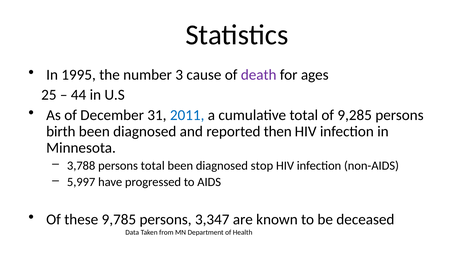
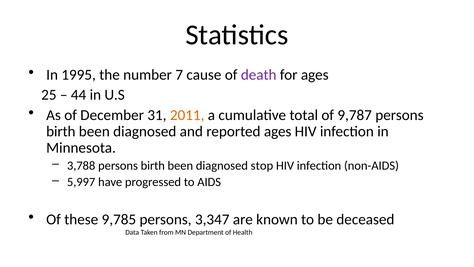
3: 3 -> 7
2011 colour: blue -> orange
9,285: 9,285 -> 9,787
reported then: then -> ages
3,788 persons total: total -> birth
